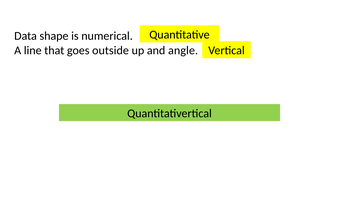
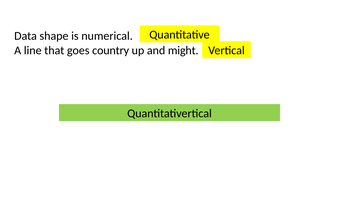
outside: outside -> country
angle: angle -> might
